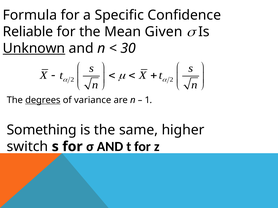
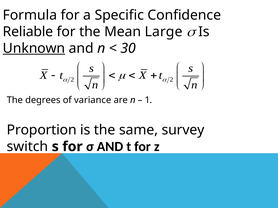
Given: Given -> Large
degrees underline: present -> none
Something: Something -> Proportion
higher: higher -> survey
